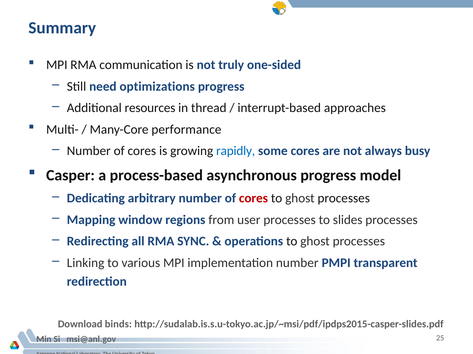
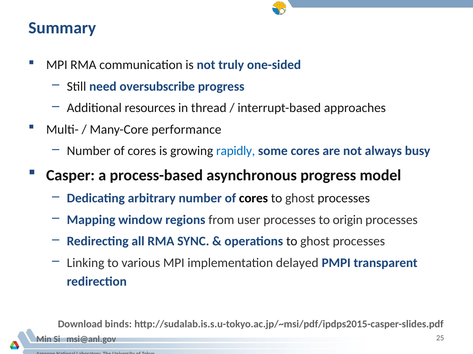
optimizations: optimizations -> oversubscribe
cores at (253, 199) colour: red -> black
slides: slides -> origin
implementation number: number -> delayed
